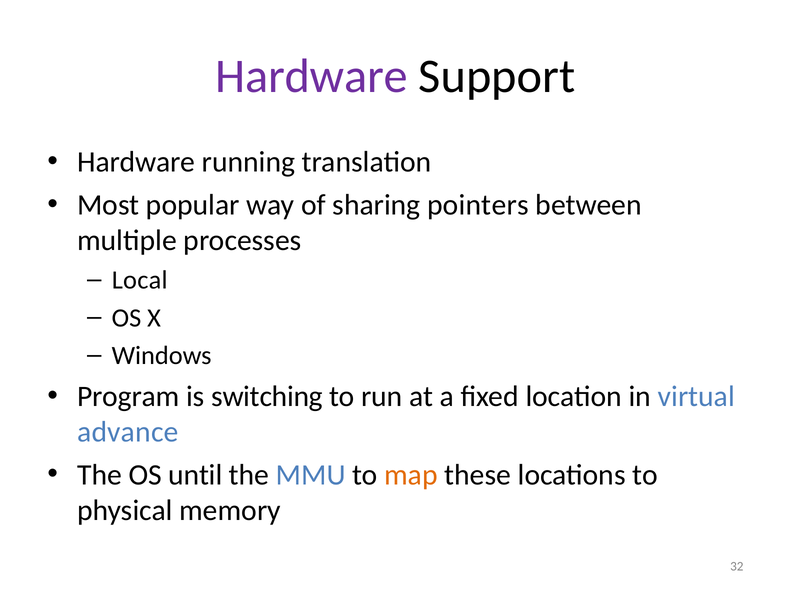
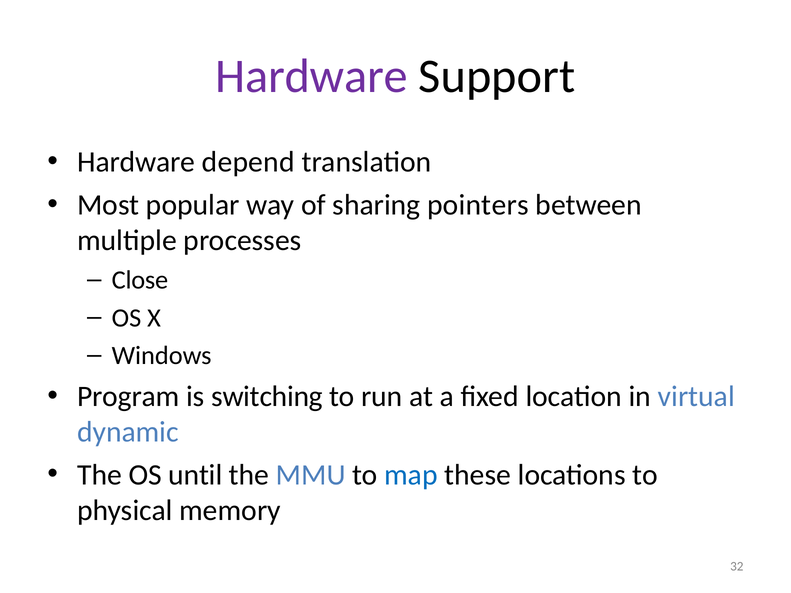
running: running -> depend
Local: Local -> Close
advance: advance -> dynamic
map colour: orange -> blue
